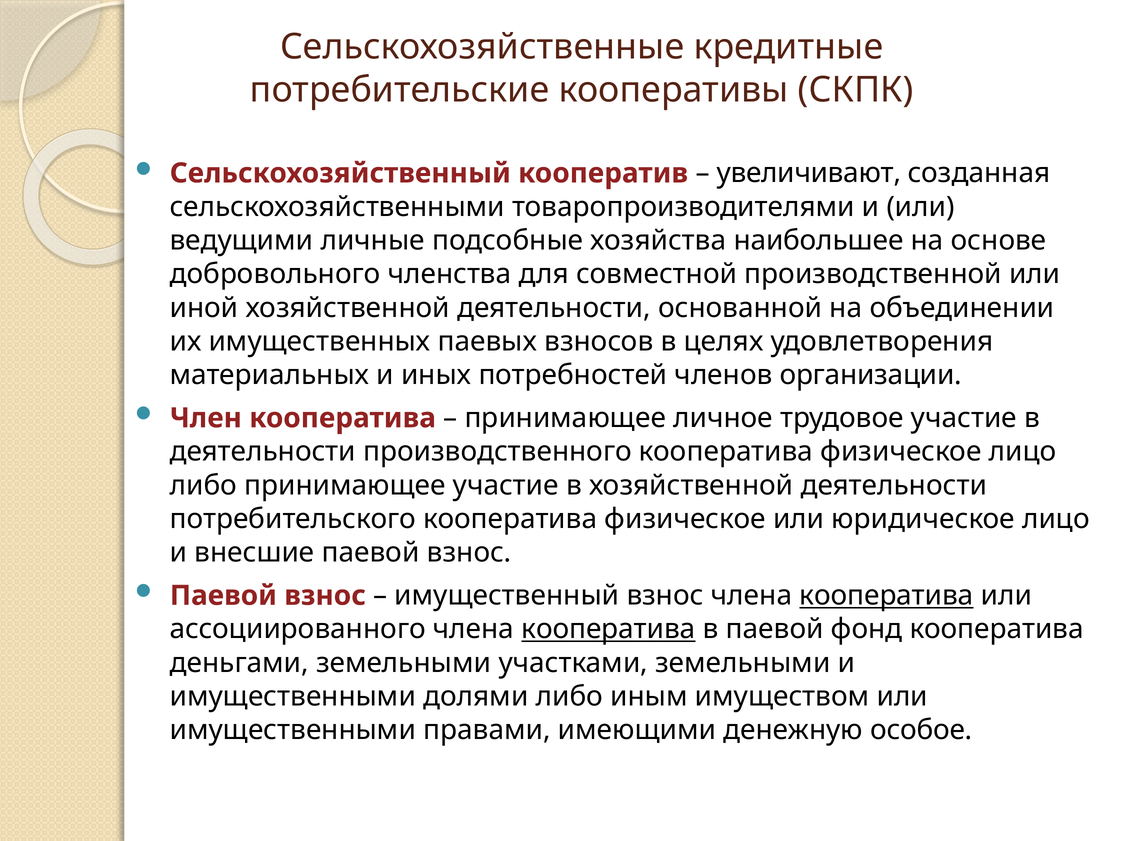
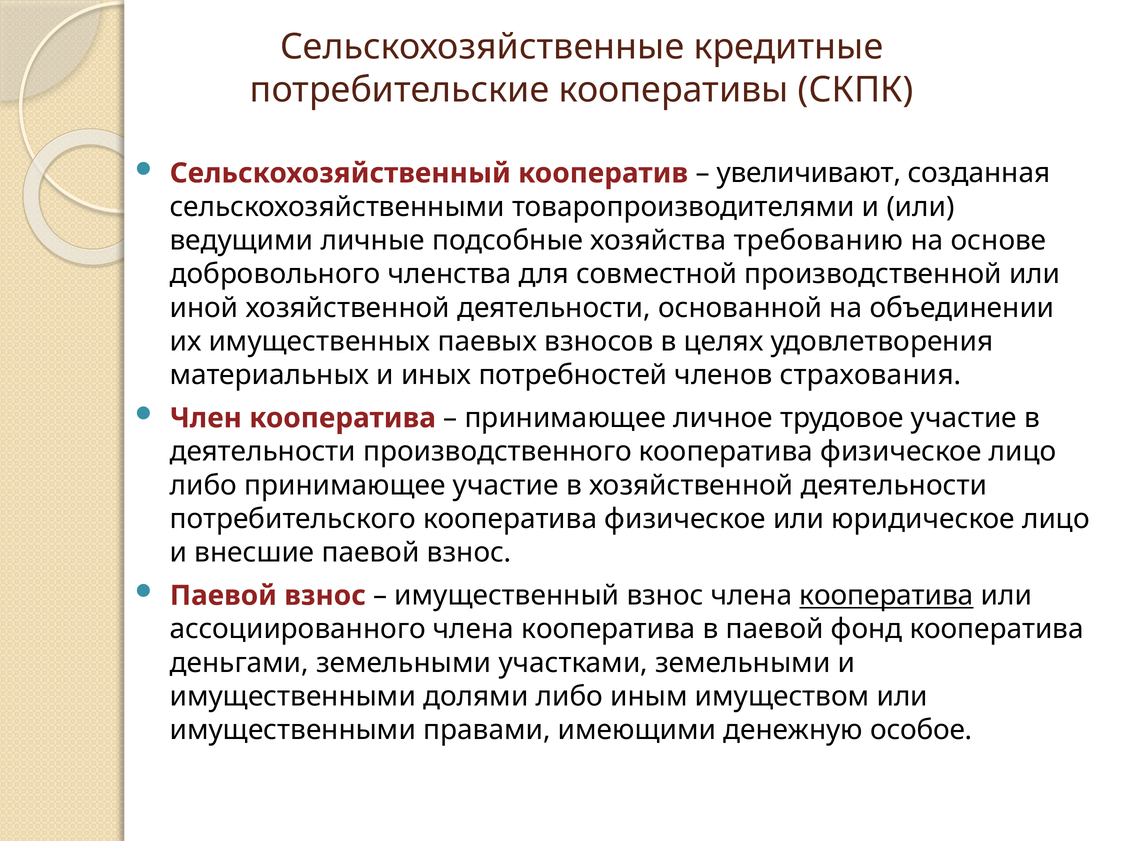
наибольшее: наибольшее -> требованию
организации: организации -> страхования
кооператива at (608, 629) underline: present -> none
